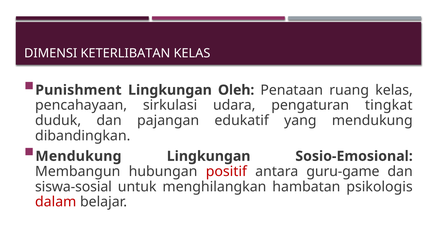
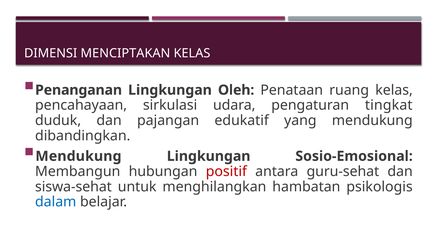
KETERLIBATAN: KETERLIBATAN -> MENCIPTAKAN
Punishment: Punishment -> Penanganan
guru-game: guru-game -> guru-sehat
siswa-sosial: siswa-sosial -> siswa-sehat
dalam colour: red -> blue
